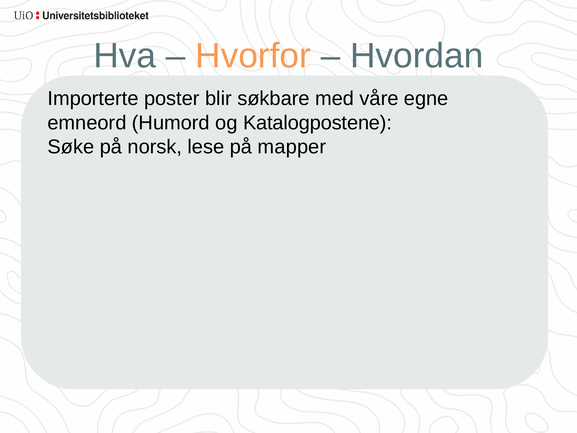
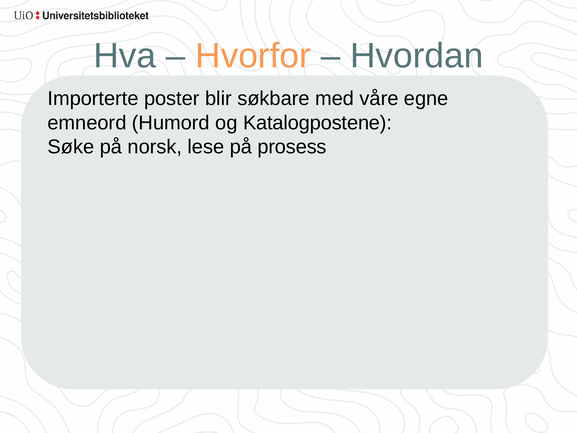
mapper: mapper -> prosess
